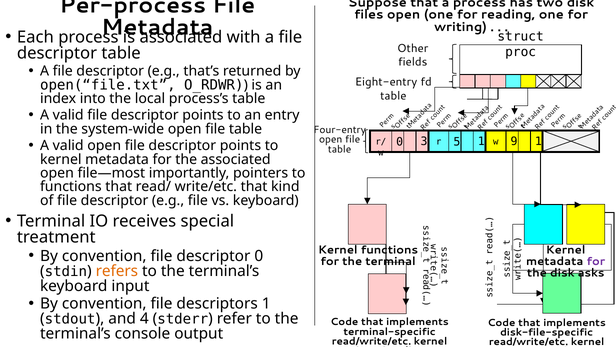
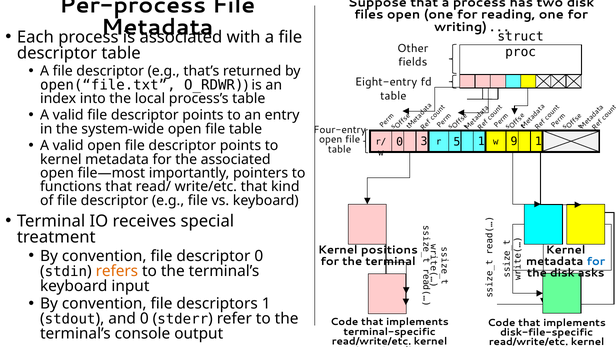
Kernel functions: functions -> positions
for at (596, 261) colour: purple -> blue
and 4: 4 -> 0
